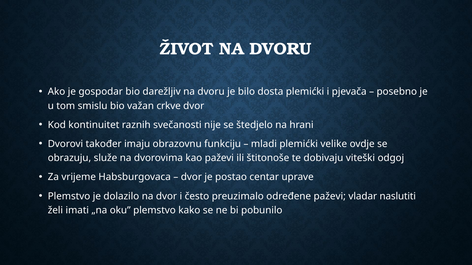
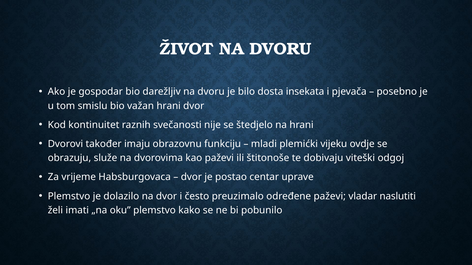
dosta plemićki: plemićki -> insekata
važan crkve: crkve -> hrani
velike: velike -> vijeku
